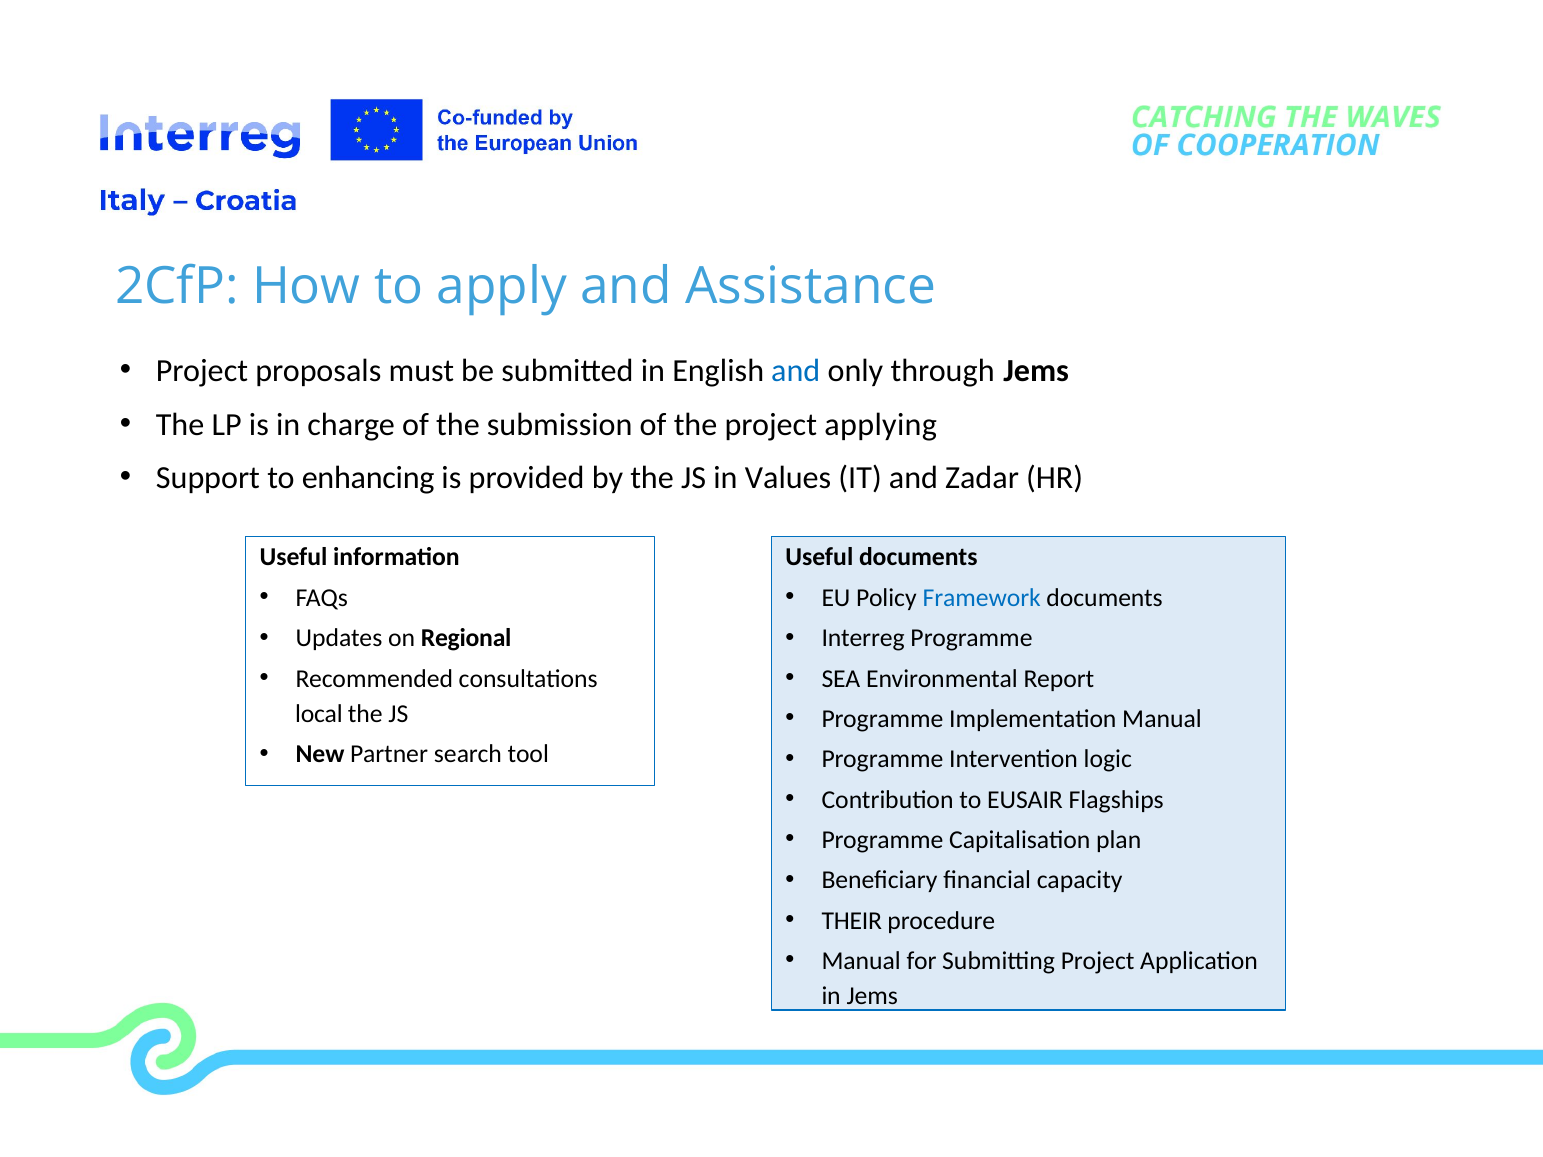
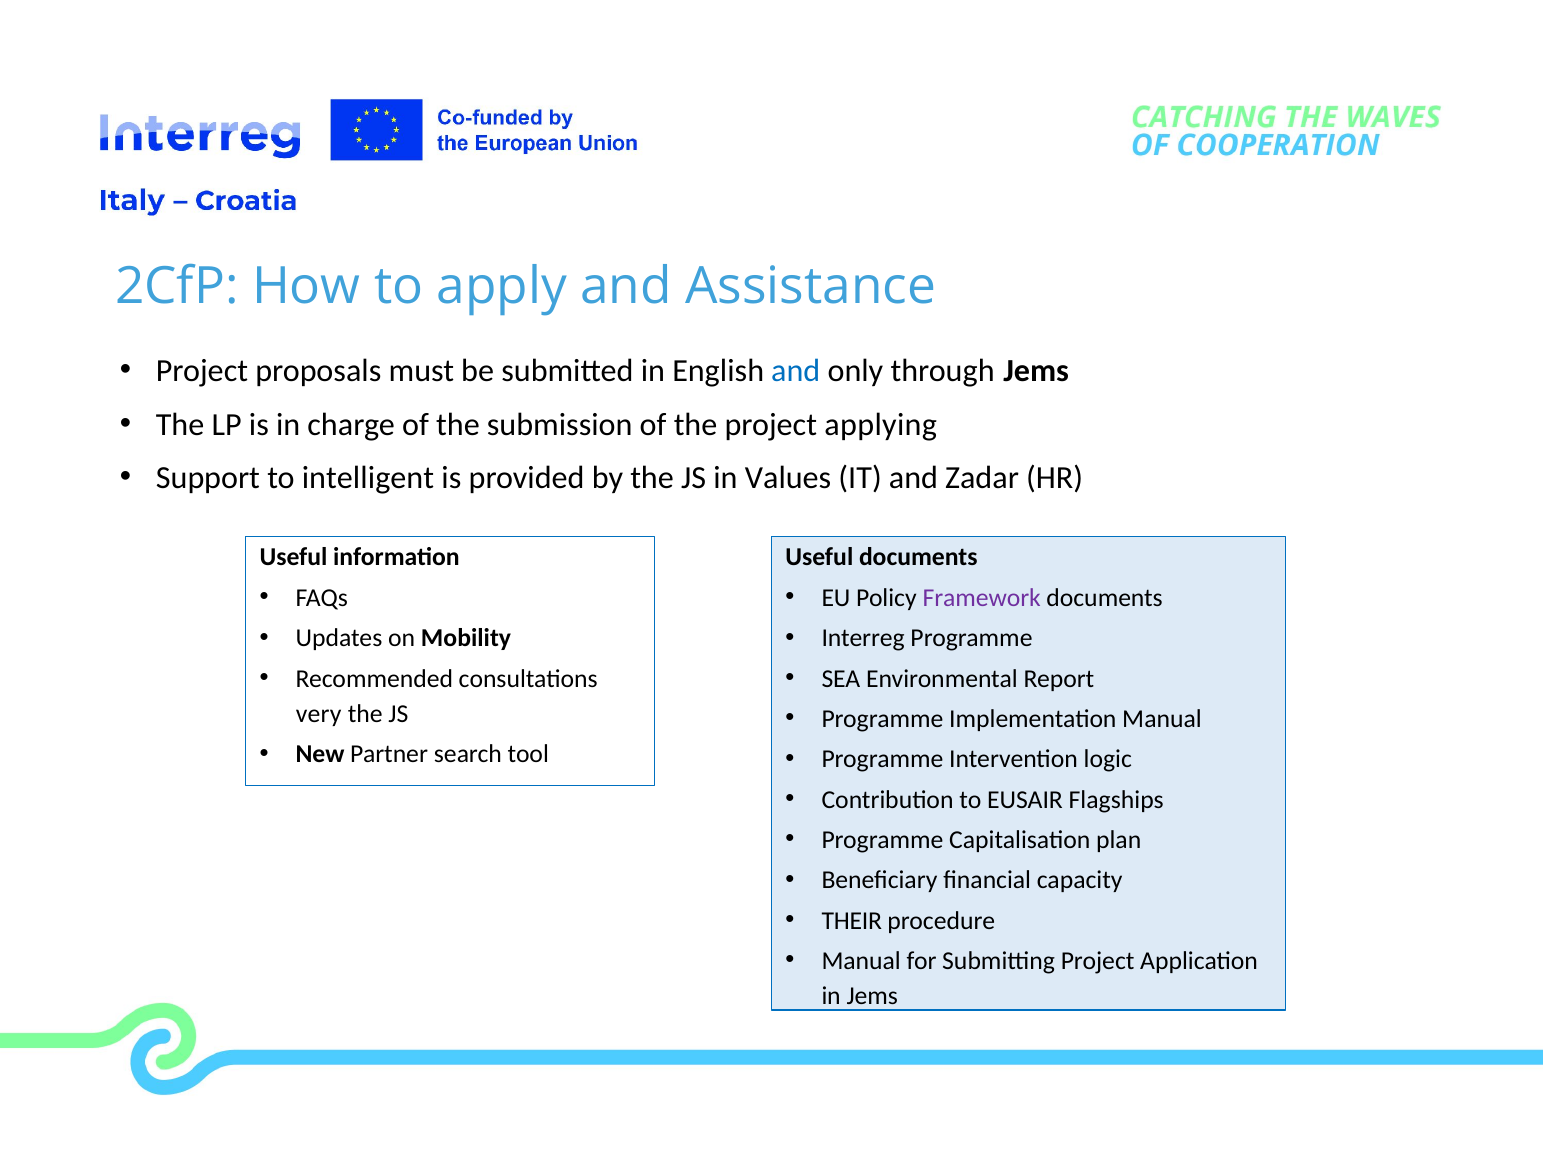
enhancing: enhancing -> intelligent
Framework colour: blue -> purple
Regional: Regional -> Mobility
local: local -> very
